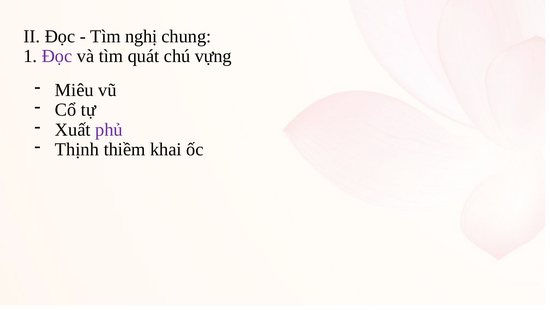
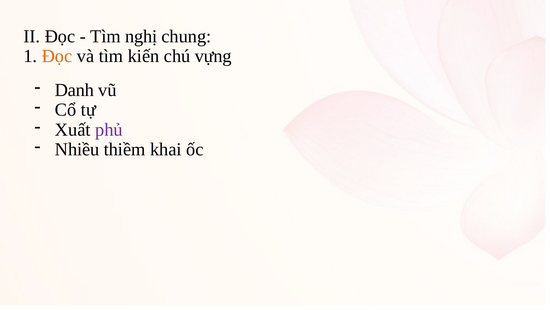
Đọc at (57, 56) colour: purple -> orange
quát: quát -> kiến
Miêu: Miêu -> Danh
Thịnh: Thịnh -> Nhiều
